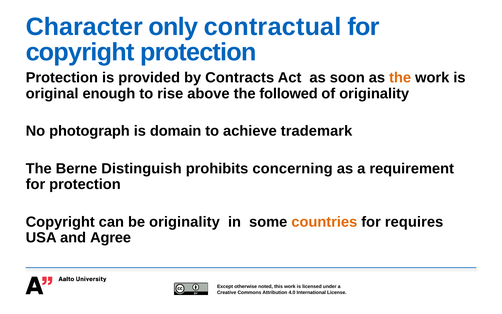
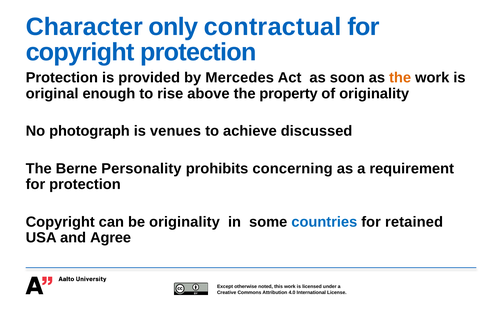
Contracts: Contracts -> Mercedes
followed: followed -> property
domain: domain -> venues
trademark: trademark -> discussed
Distinguish: Distinguish -> Personality
countries colour: orange -> blue
requires: requires -> retained
